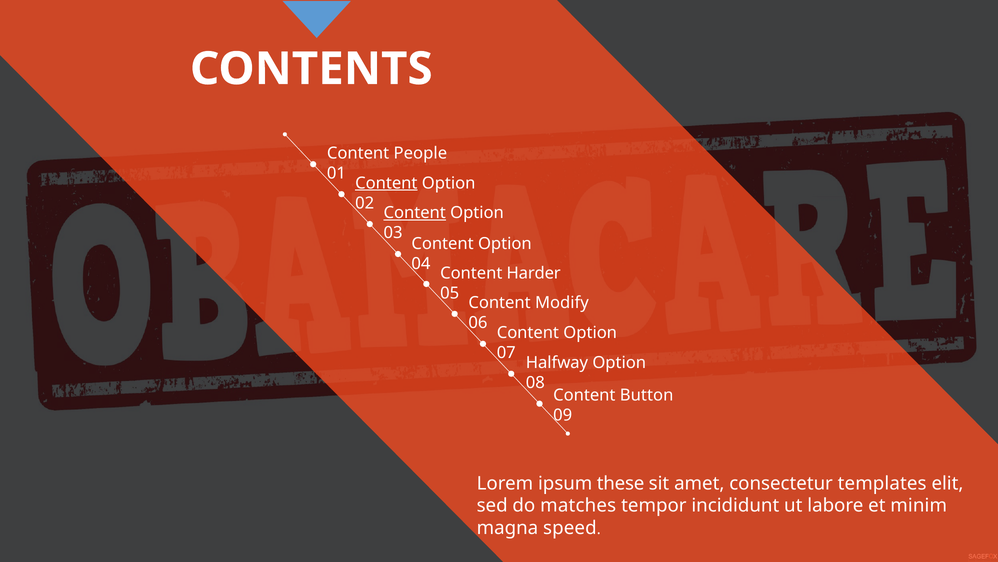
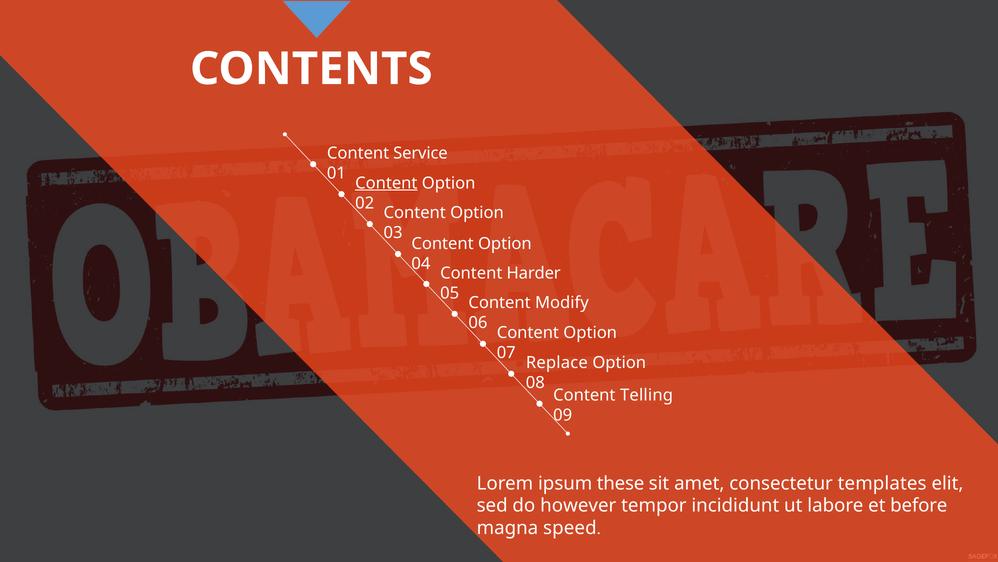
People: People -> Service
Content at (415, 213) underline: present -> none
Halfway: Halfway -> Replace
Button: Button -> Telling
matches: matches -> however
minim: minim -> before
